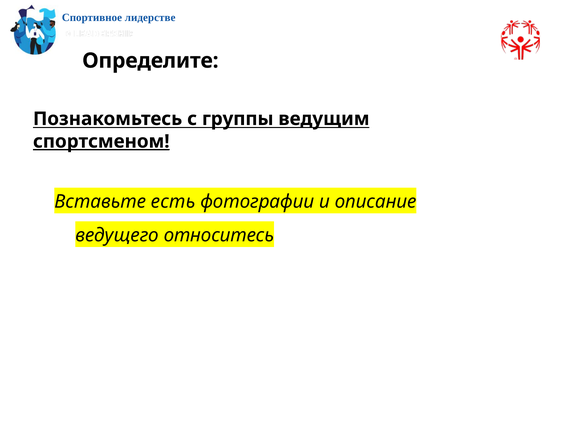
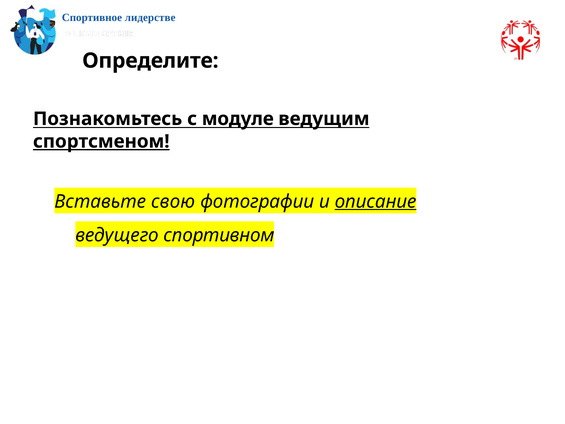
группы: группы -> модуле
есть: есть -> свою
описание underline: none -> present
относитесь: относитесь -> спортивном
